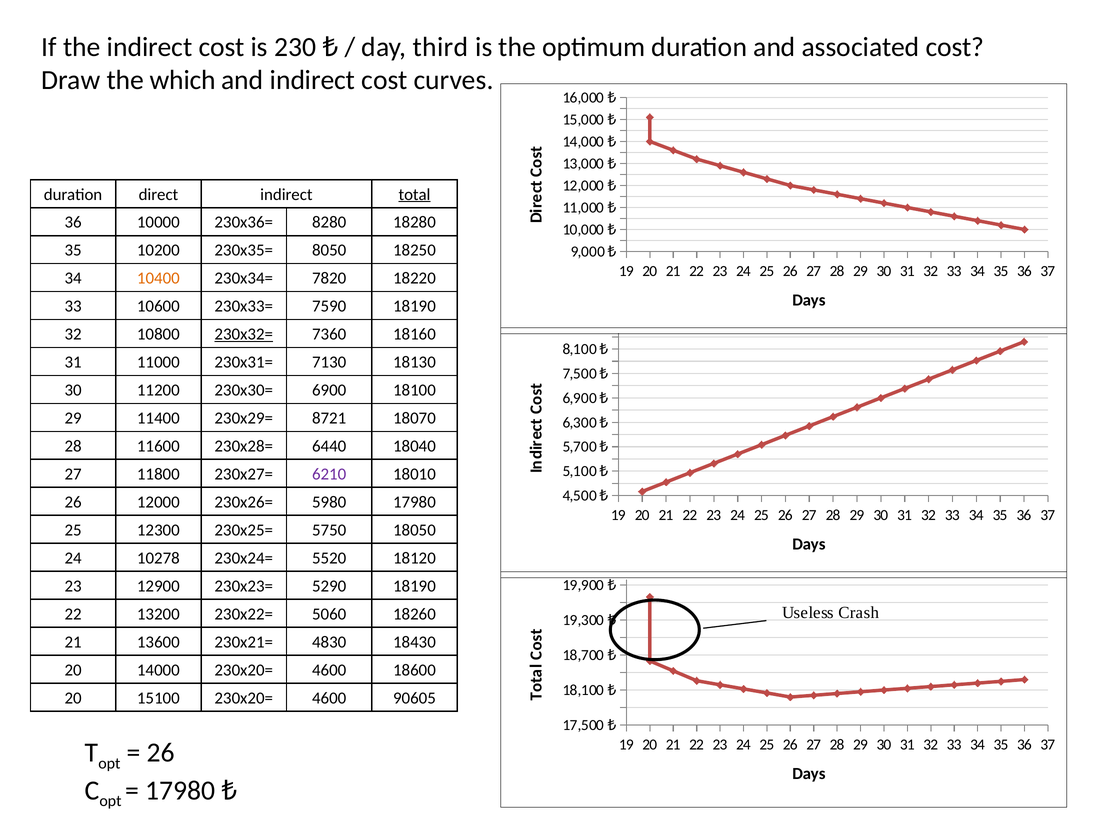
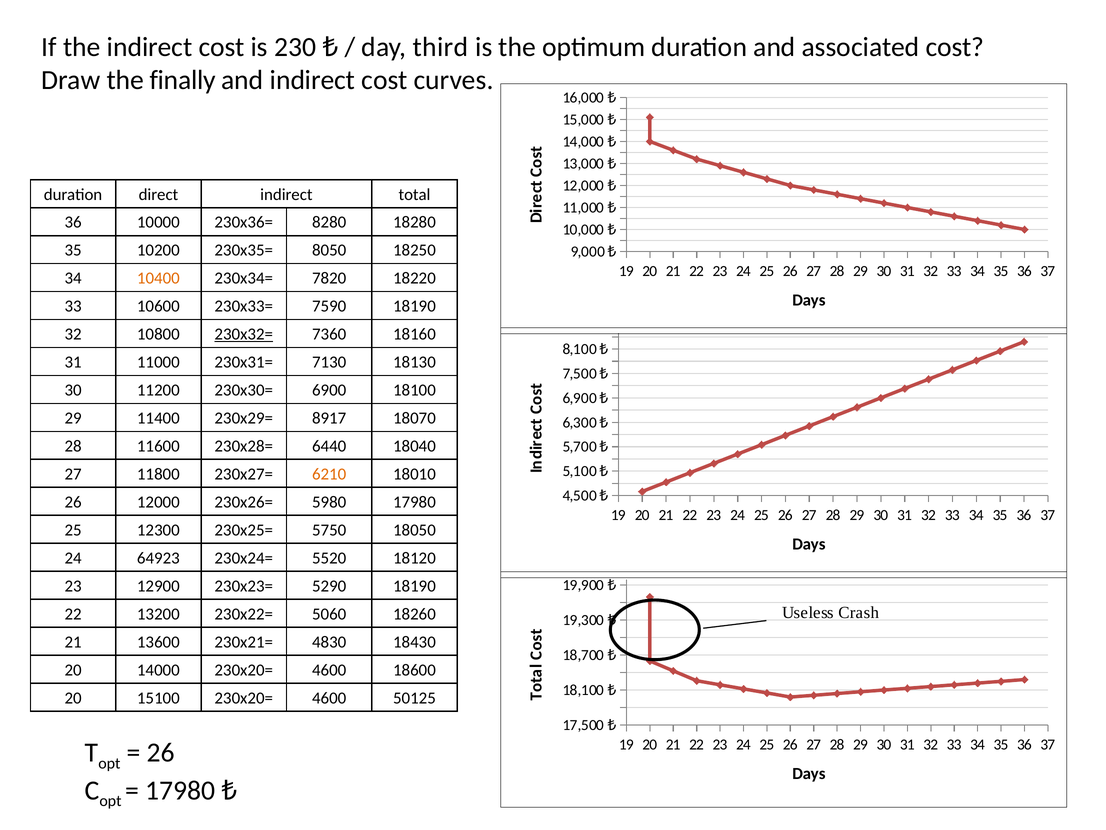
which: which -> finally
total underline: present -> none
8721: 8721 -> 8917
6210 colour: purple -> orange
10278: 10278 -> 64923
90605: 90605 -> 50125
